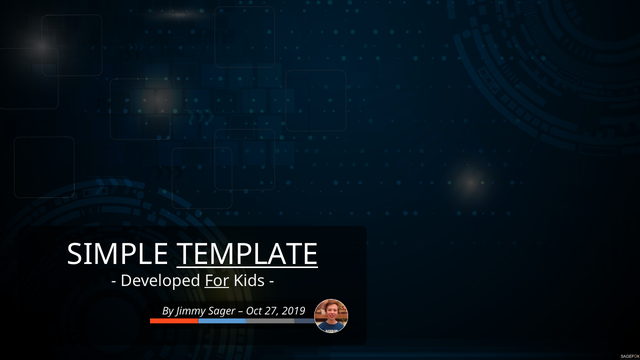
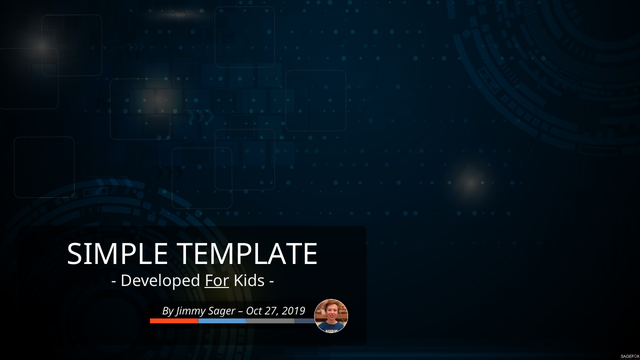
TEMPLATE underline: present -> none
